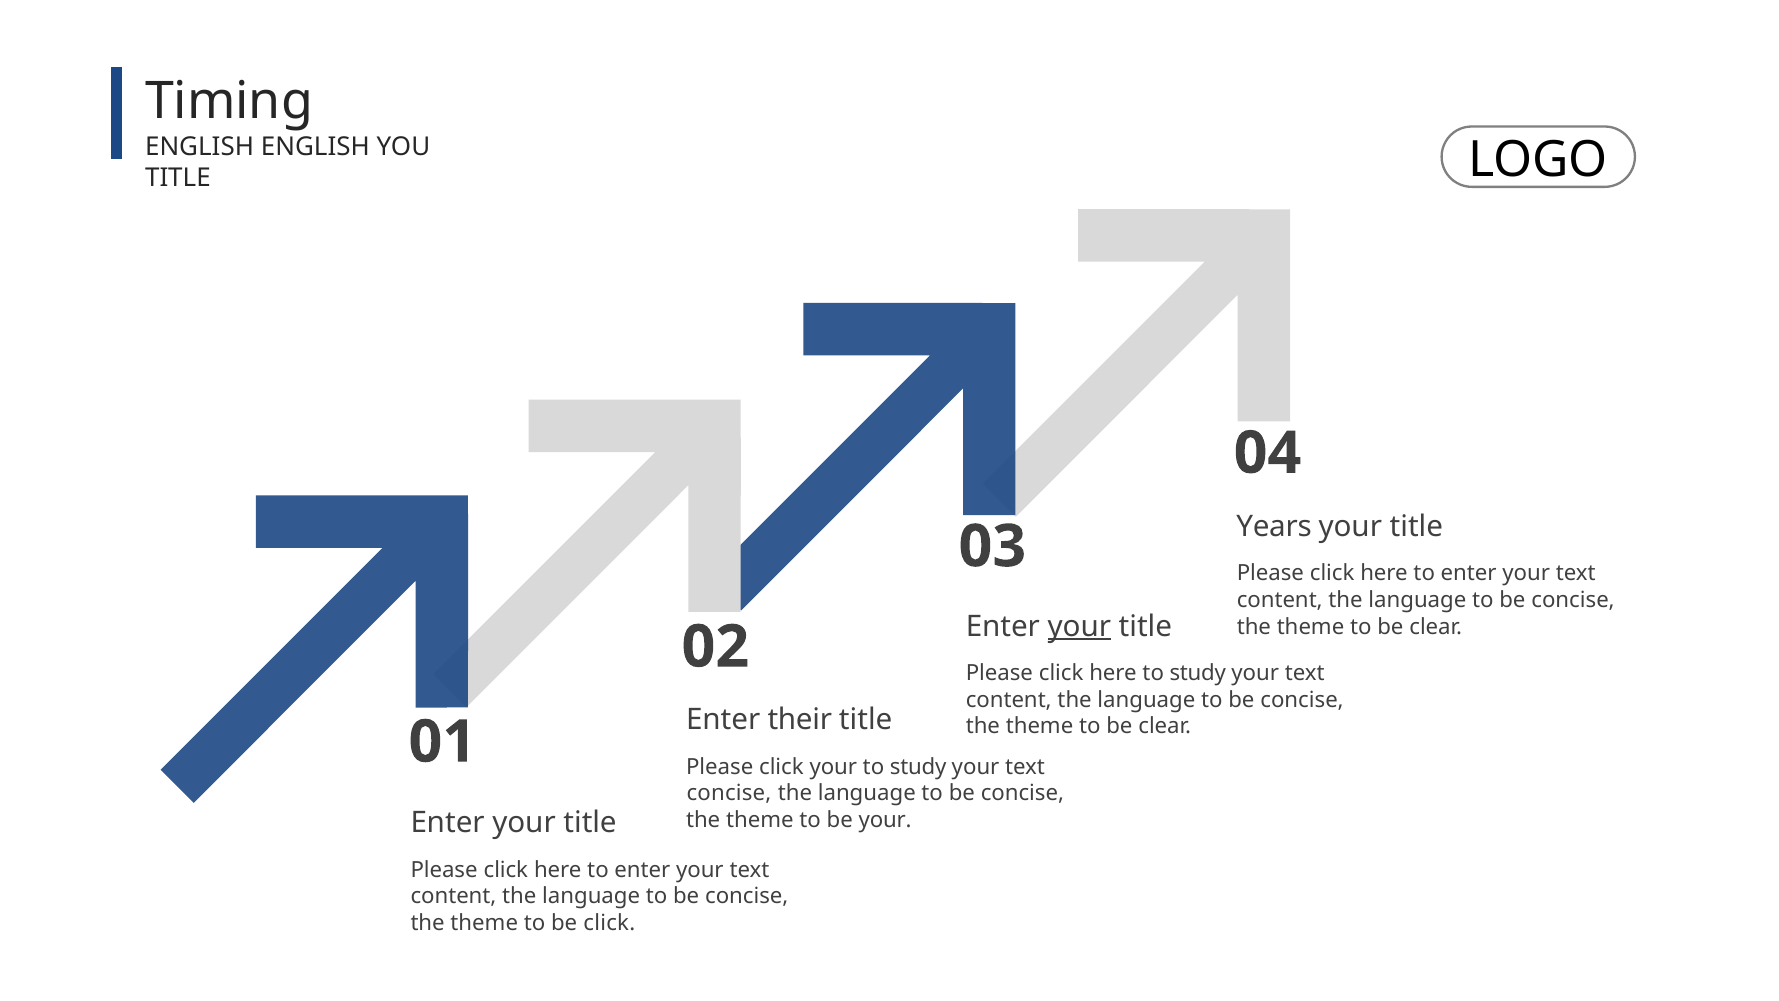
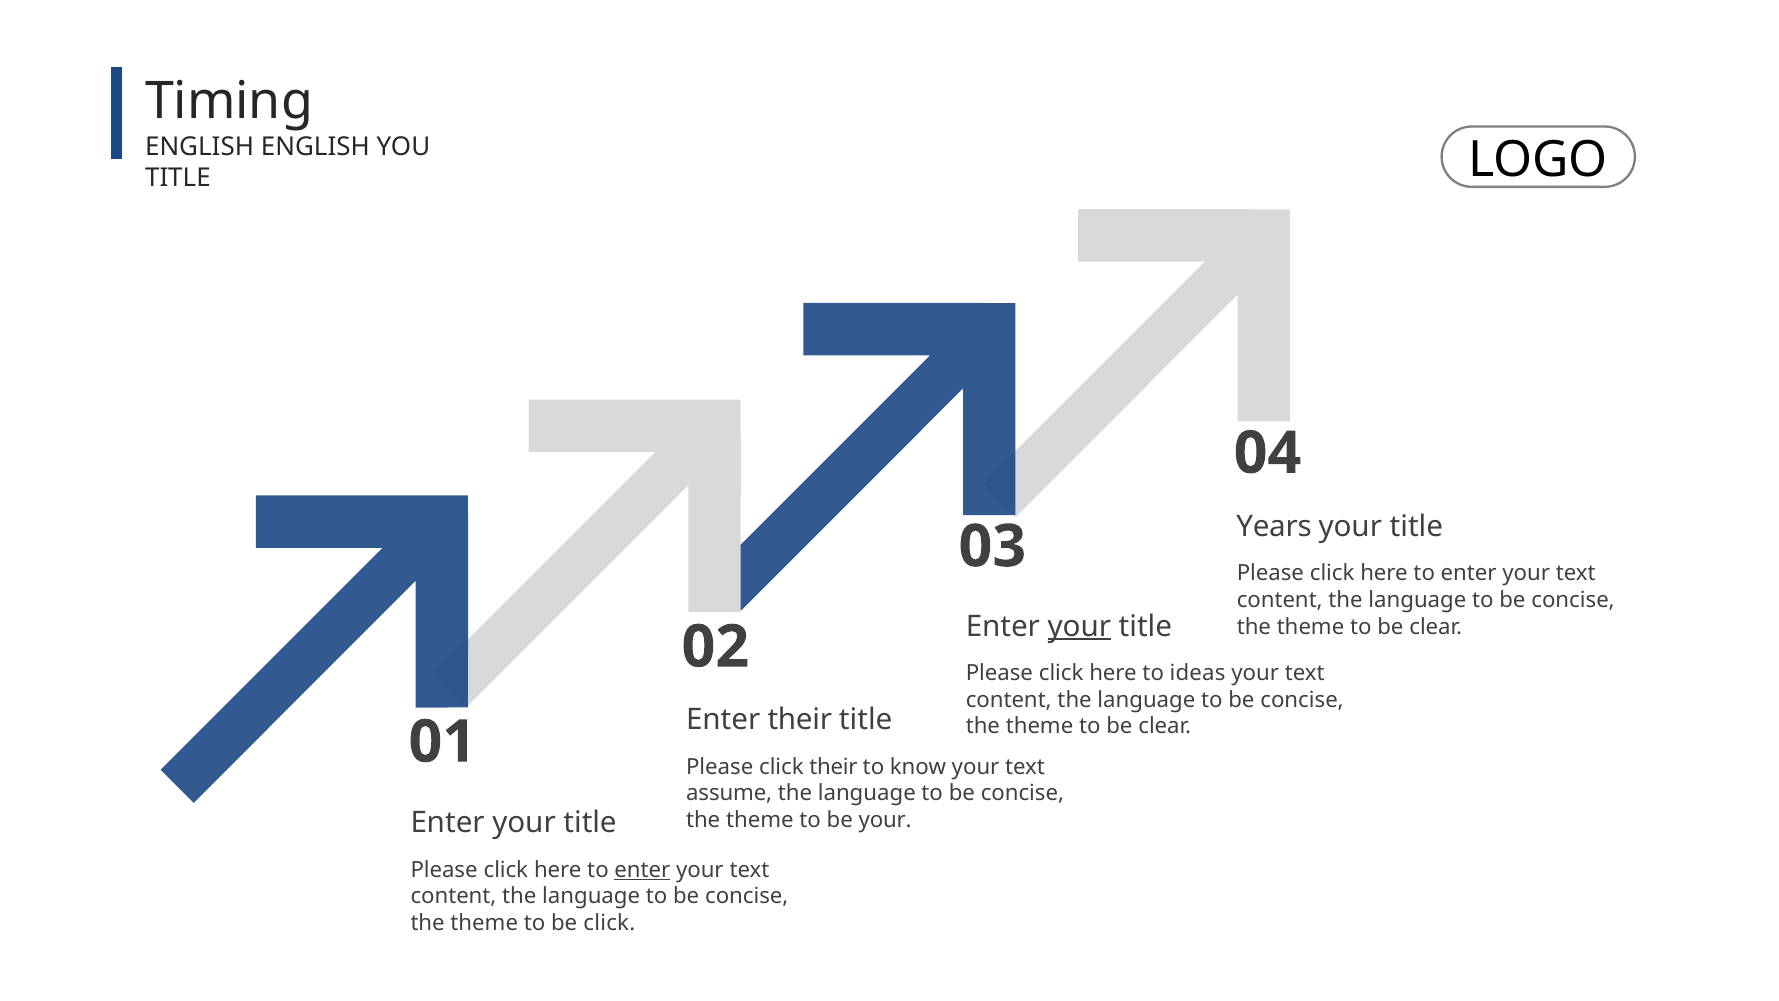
here to study: study -> ideas
click your: your -> their
study at (918, 767): study -> know
concise at (729, 793): concise -> assume
enter at (642, 870) underline: none -> present
